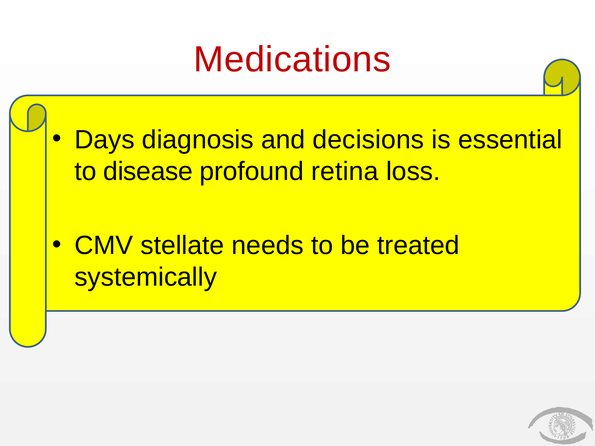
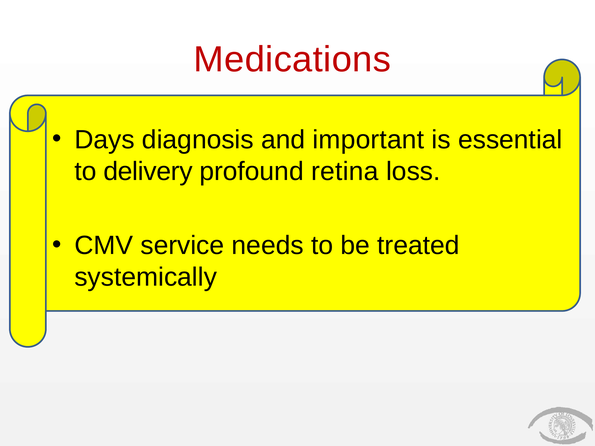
decisions: decisions -> important
disease: disease -> delivery
stellate: stellate -> service
